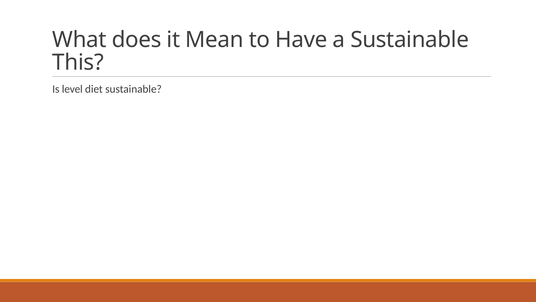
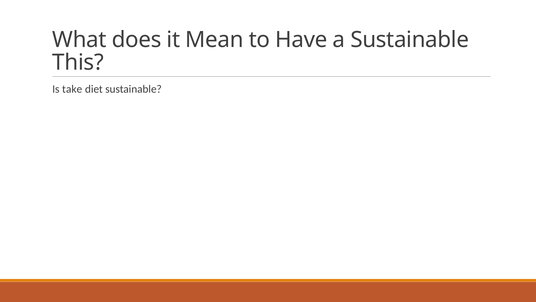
level: level -> take
